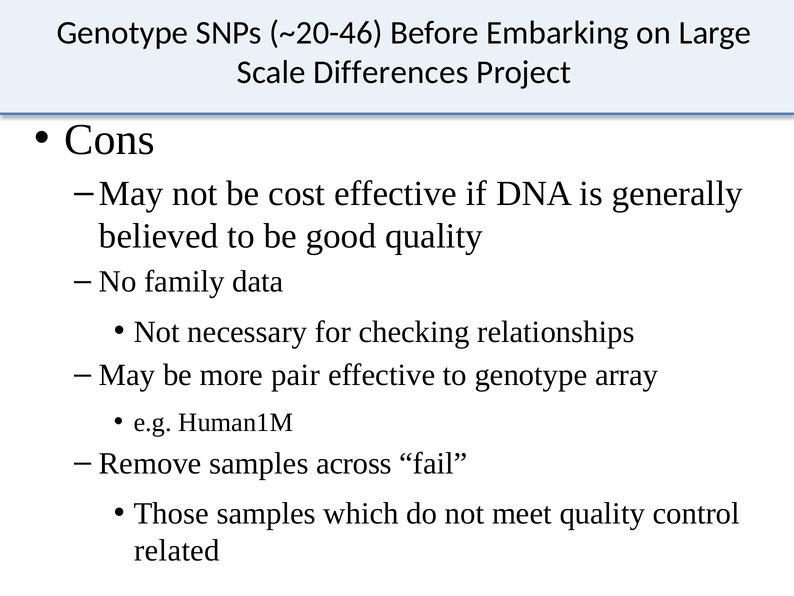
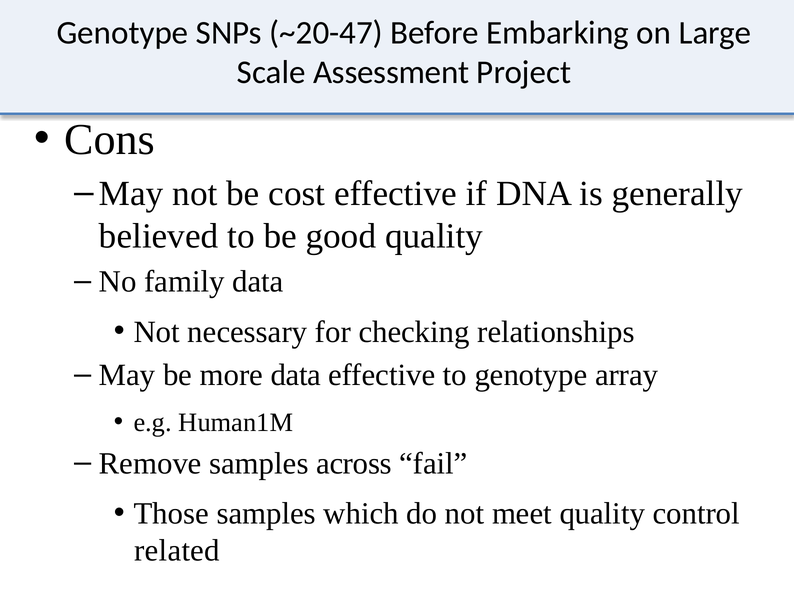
~20-46: ~20-46 -> ~20-47
Differences: Differences -> Assessment
more pair: pair -> data
